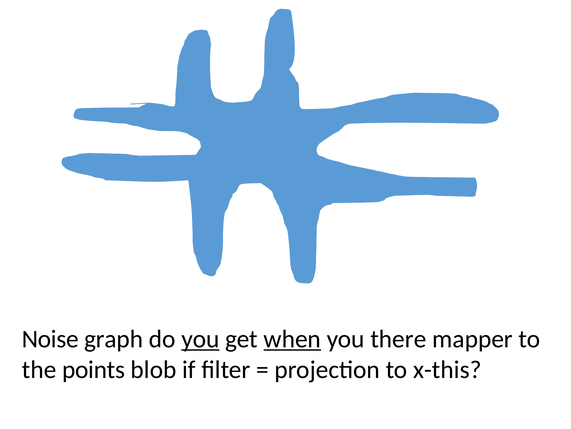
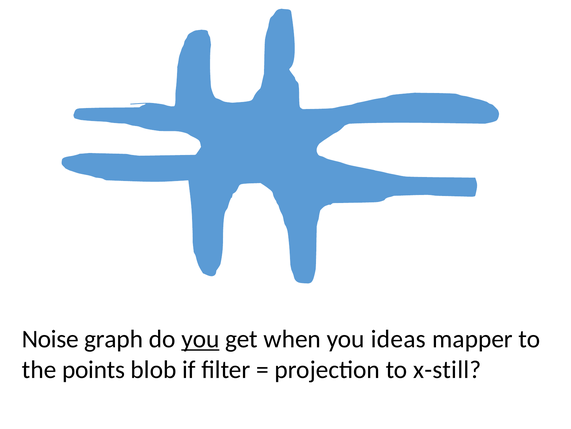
when underline: present -> none
there: there -> ideas
x-this: x-this -> x-still
